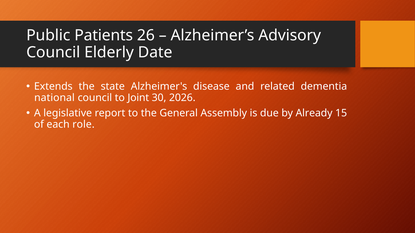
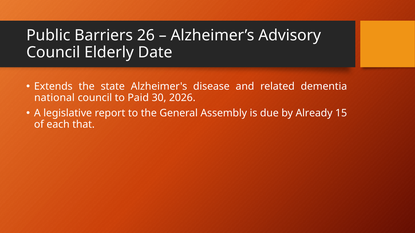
Patients: Patients -> Barriers
Joint: Joint -> Paid
role: role -> that
